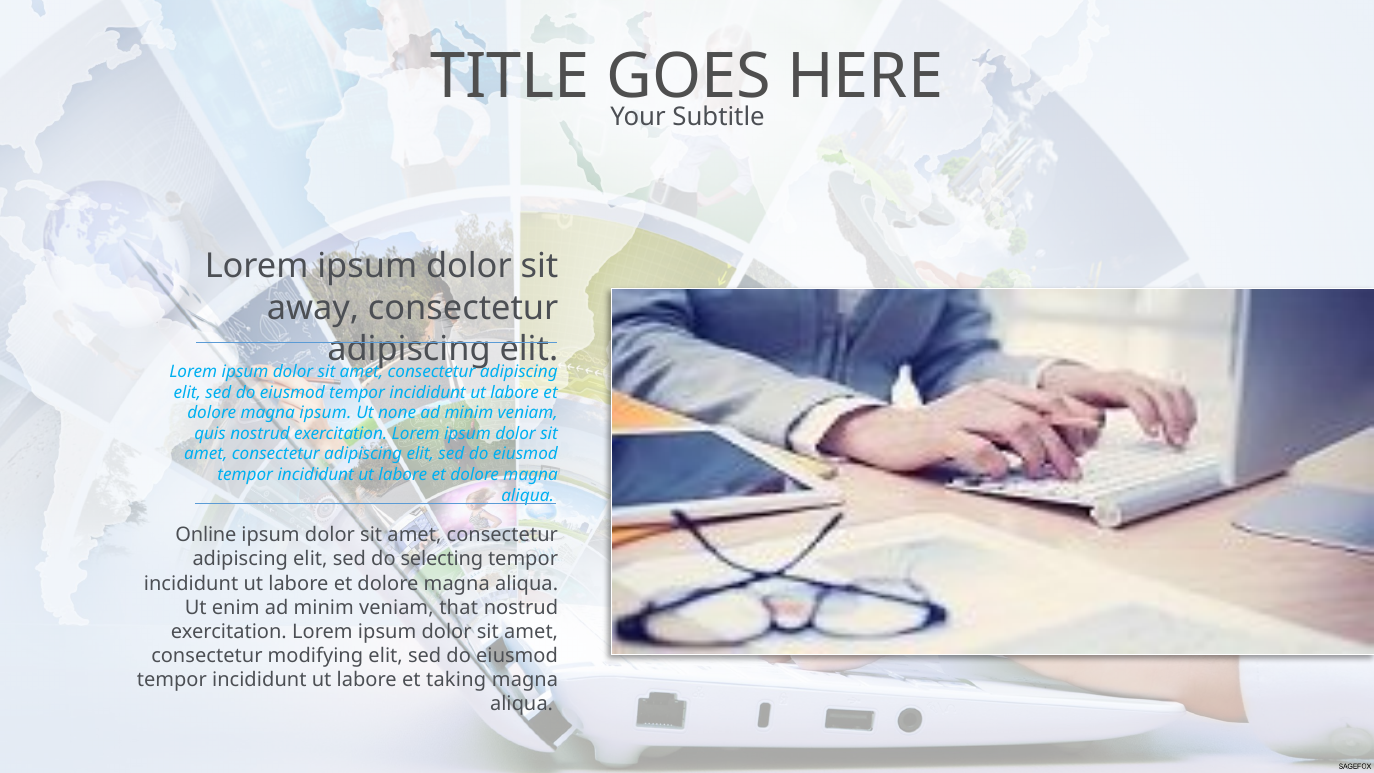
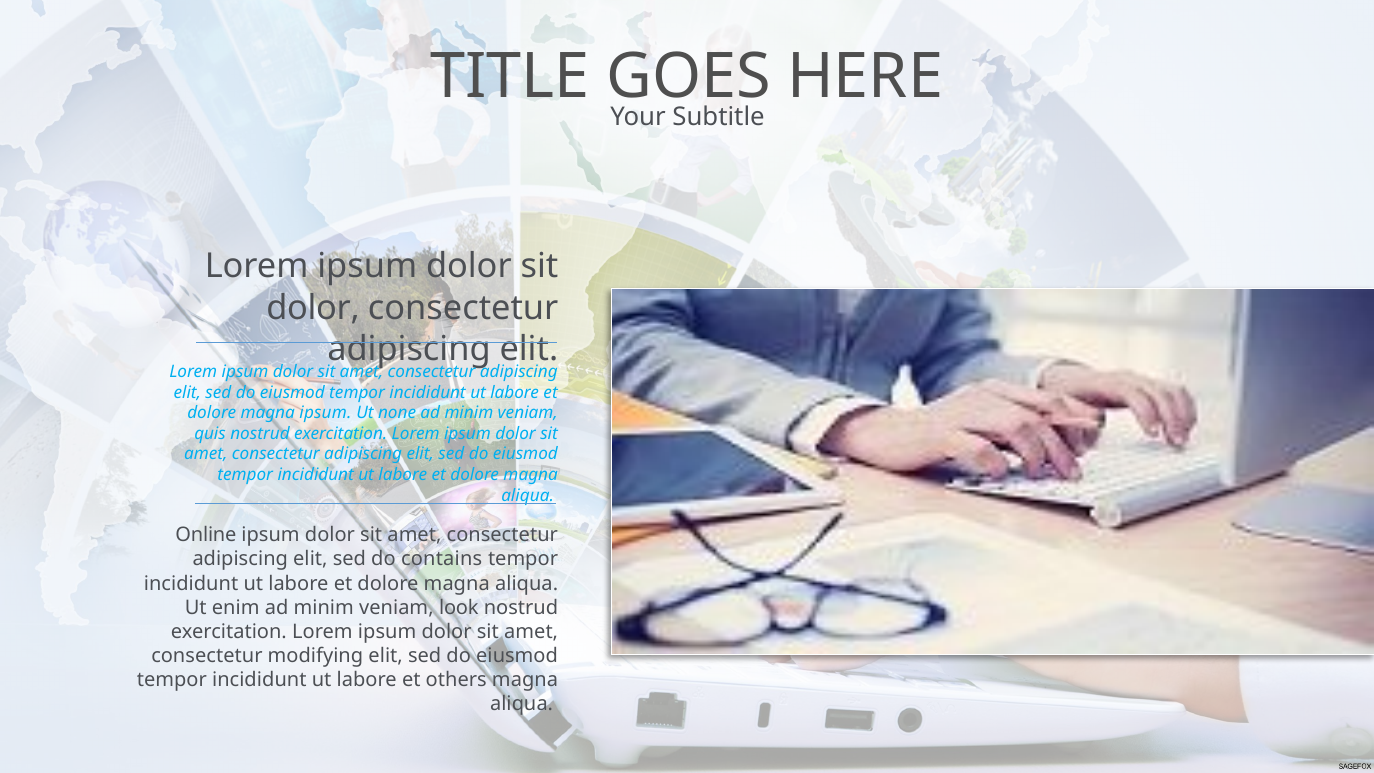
away at (313, 308): away -> dolor
selecting: selecting -> contains
that: that -> look
taking: taking -> others
